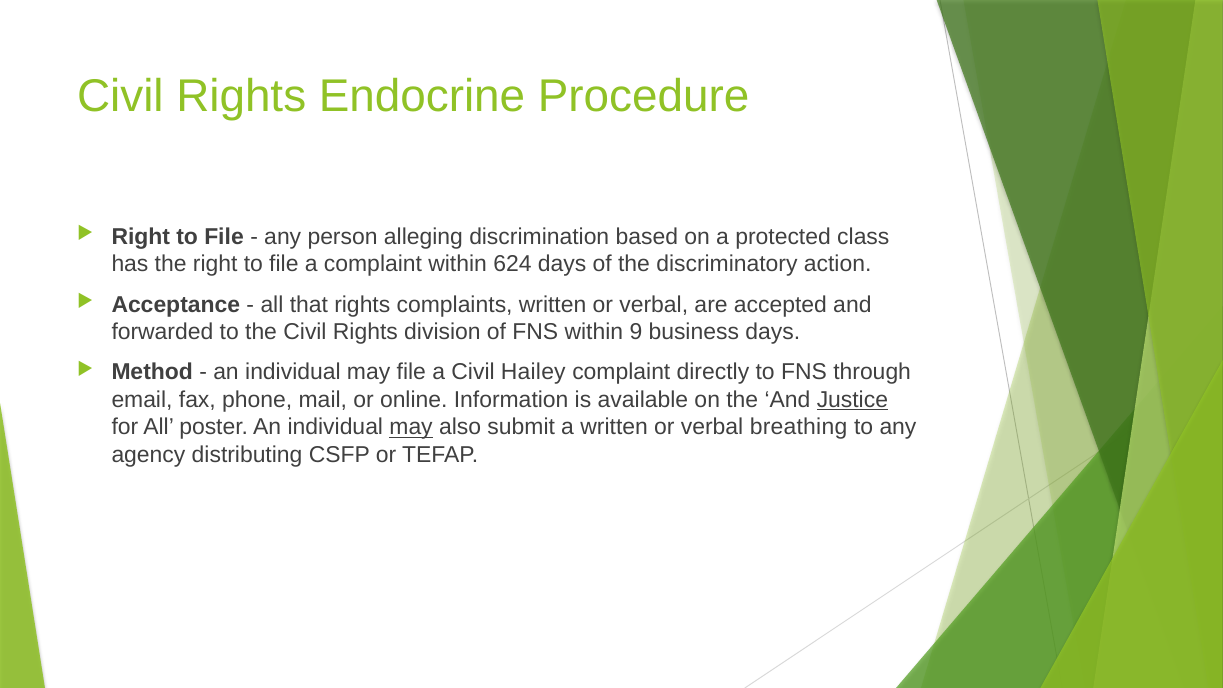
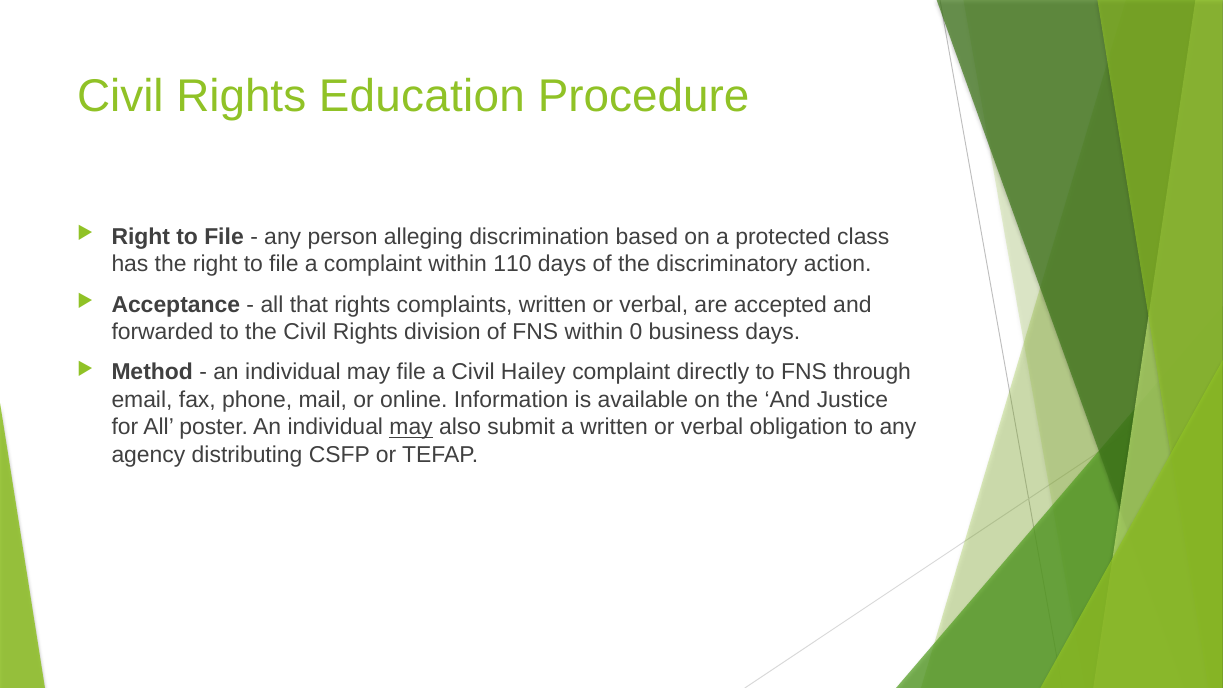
Endocrine: Endocrine -> Education
624: 624 -> 110
9: 9 -> 0
Justice underline: present -> none
breathing: breathing -> obligation
